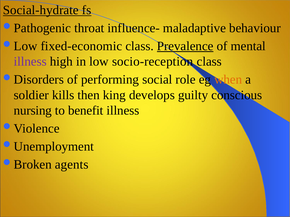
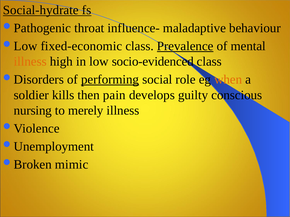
illness at (30, 62) colour: purple -> orange
socio-reception: socio-reception -> socio-evidenced
performing underline: none -> present
king: king -> pain
benefit: benefit -> merely
agents: agents -> mimic
